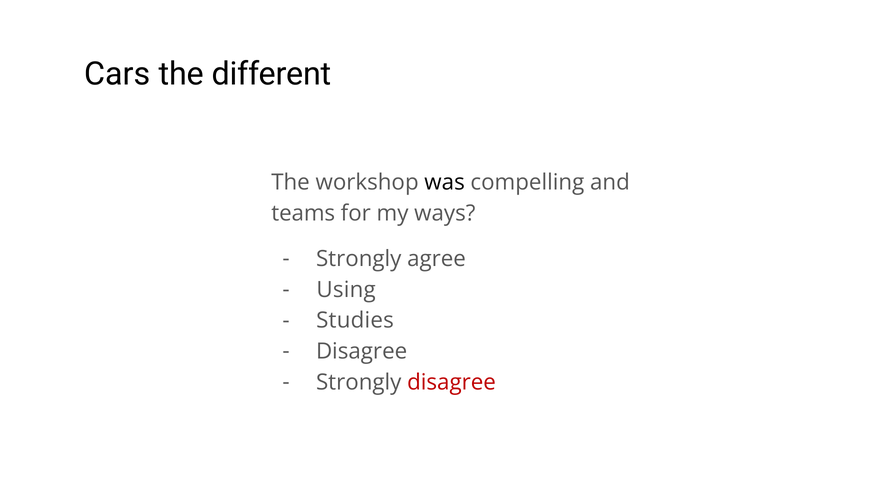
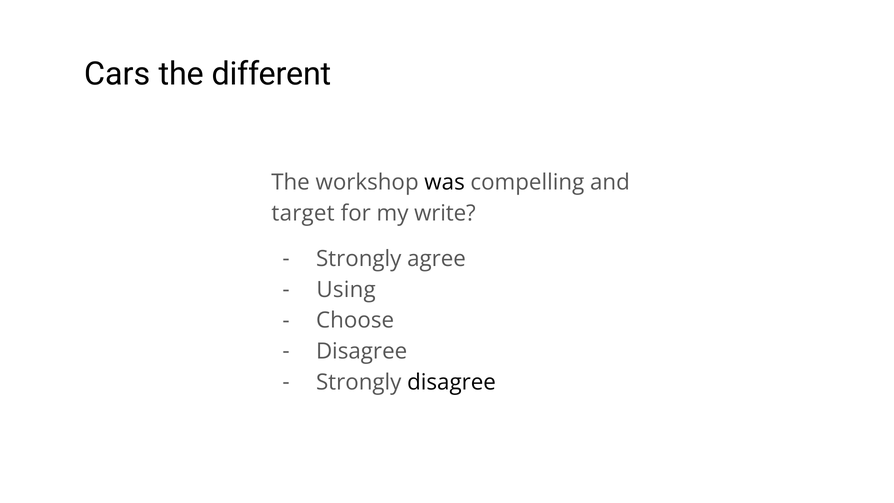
teams: teams -> target
ways: ways -> write
Studies: Studies -> Choose
disagree at (452, 382) colour: red -> black
